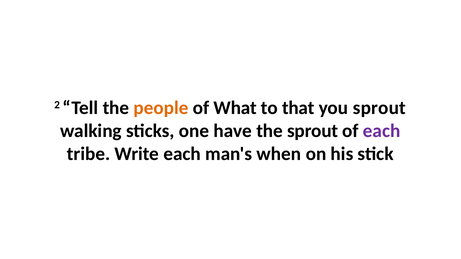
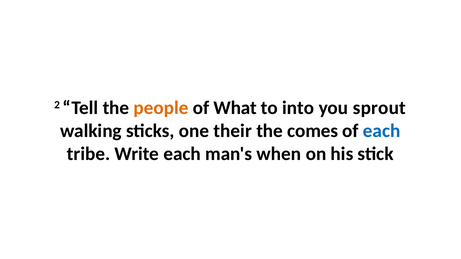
that: that -> into
have: have -> their
the sprout: sprout -> comes
each at (382, 131) colour: purple -> blue
